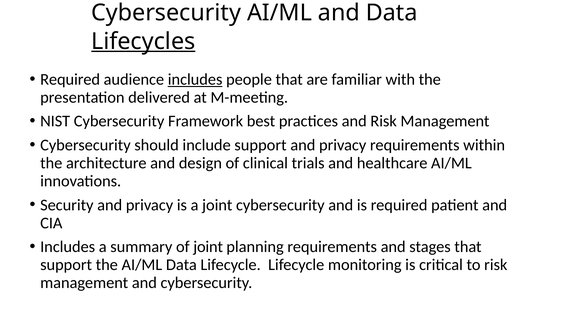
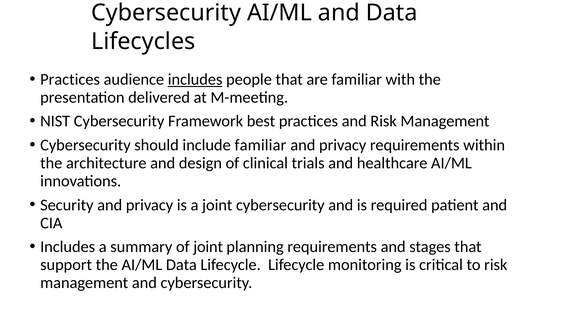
Lifecycles underline: present -> none
Required at (70, 79): Required -> Practices
include support: support -> familiar
